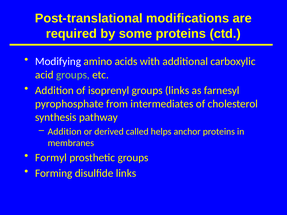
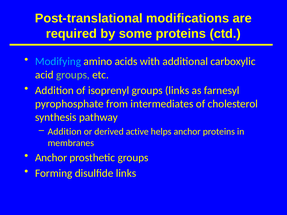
Modifying colour: white -> light blue
called: called -> active
Formyl at (51, 158): Formyl -> Anchor
